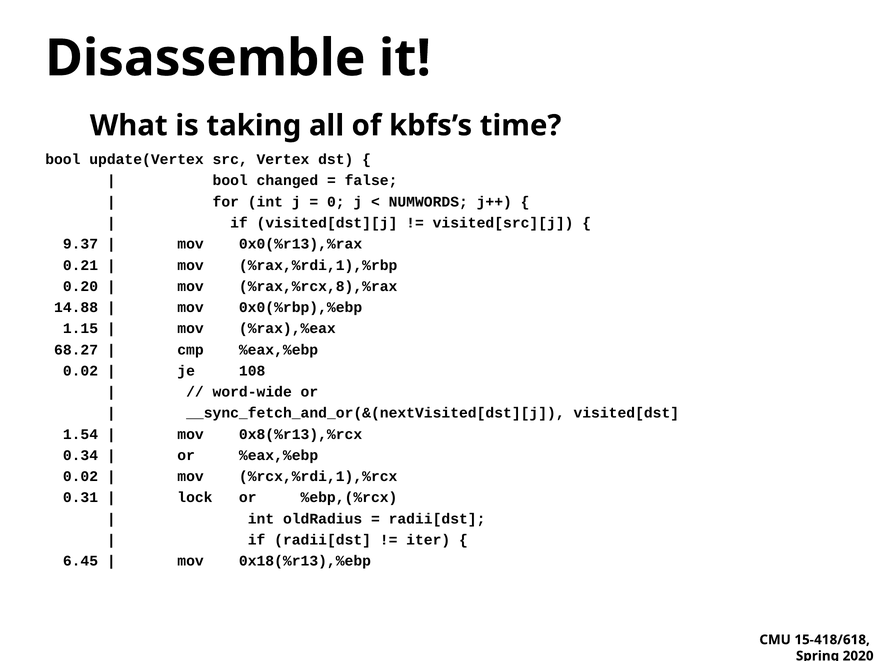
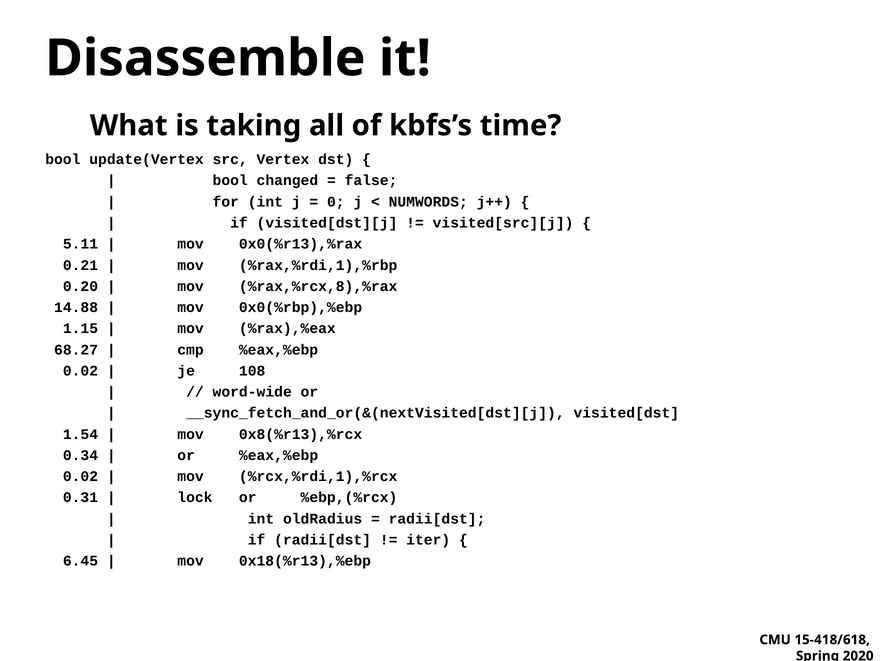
9.37: 9.37 -> 5.11
